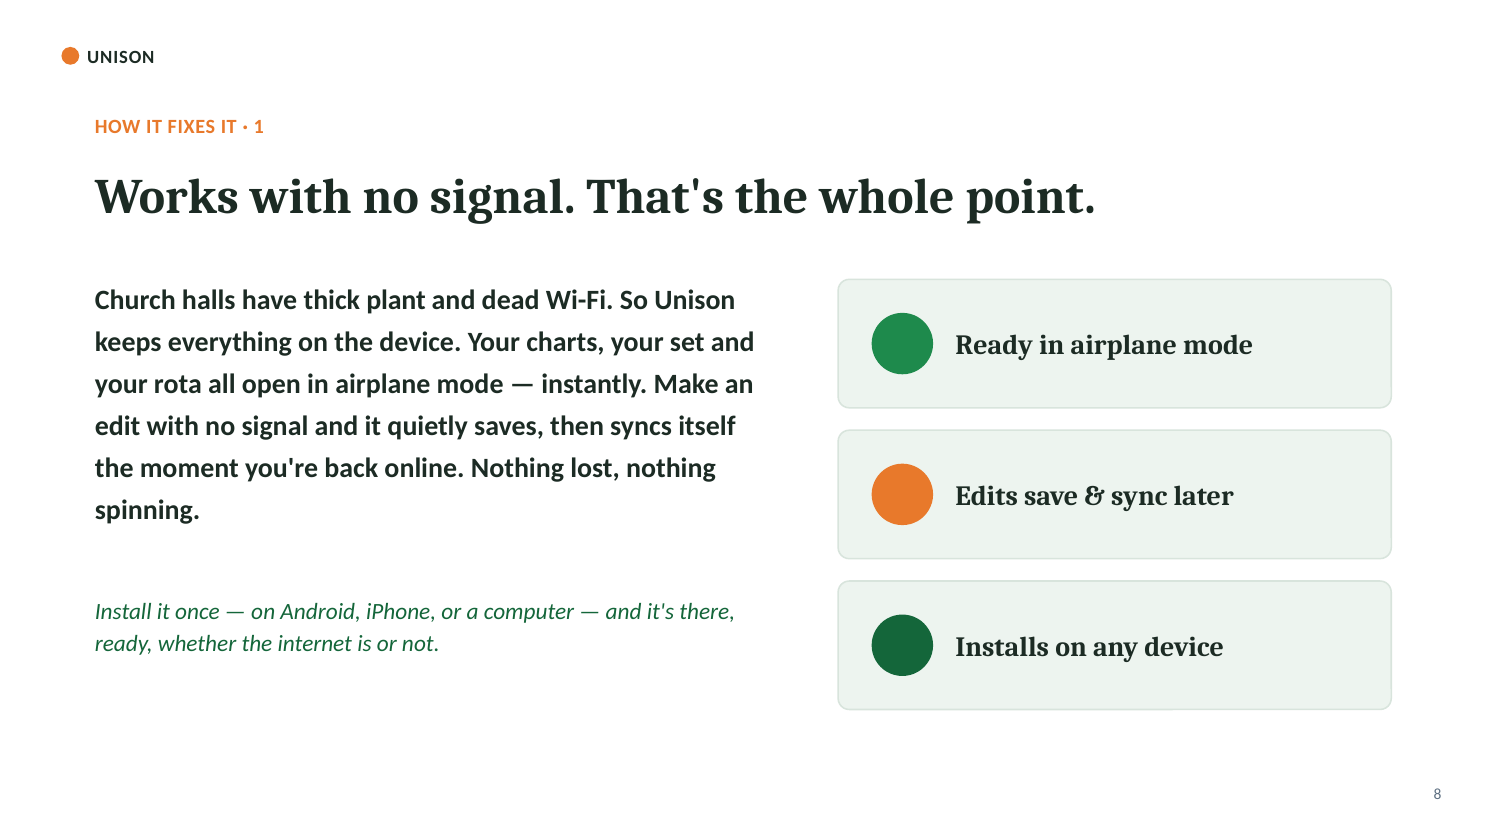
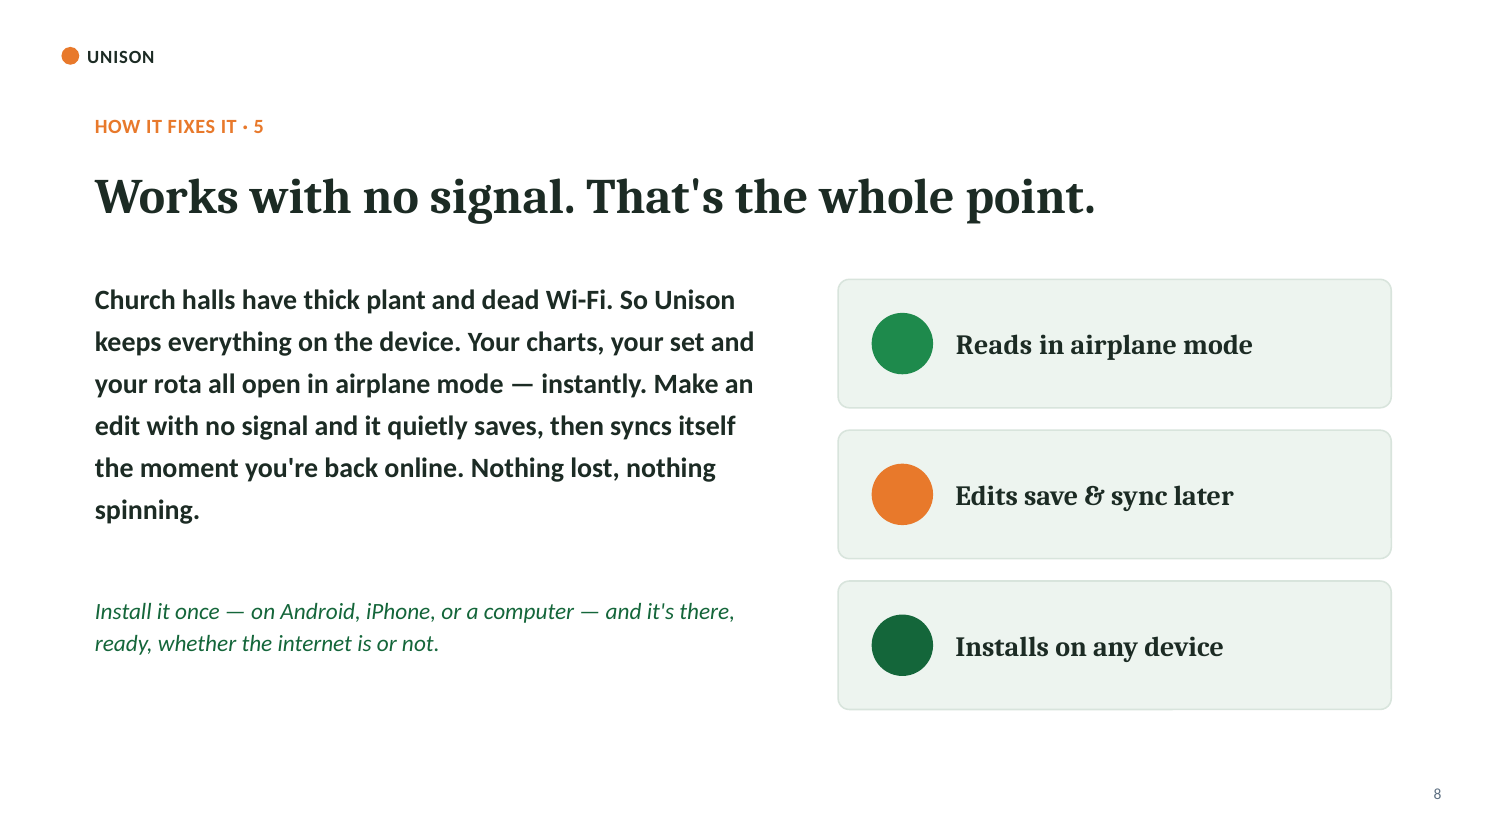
1: 1 -> 5
Ready at (994, 346): Ready -> Reads
